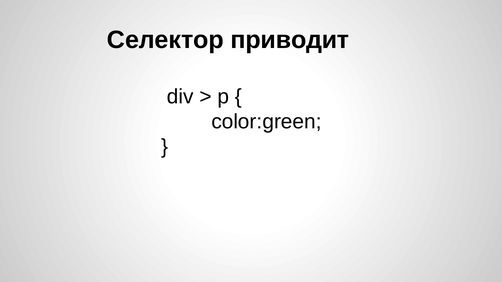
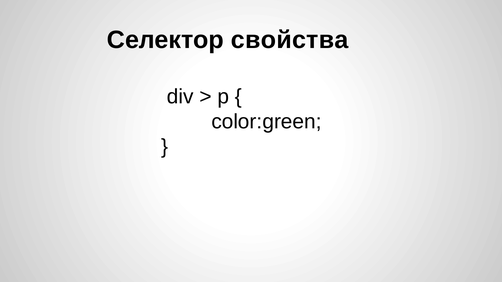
приводит: приводит -> свойства
